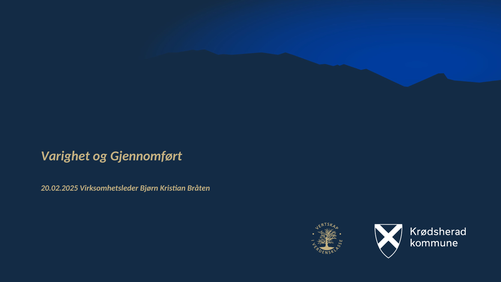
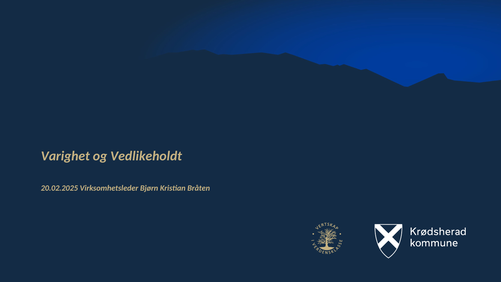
Gjennomført: Gjennomført -> Vedlikeholdt
